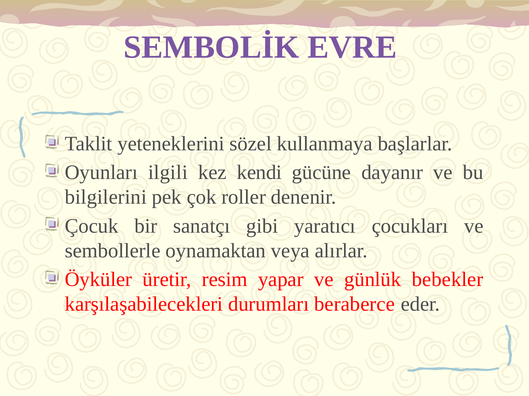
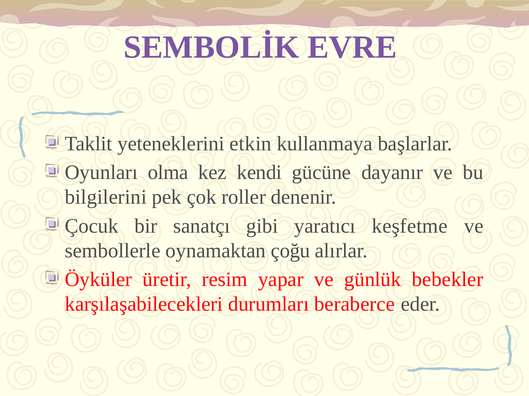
sözel: sözel -> etkin
ilgili: ilgili -> olma
çocukları: çocukları -> keşfetme
veya: veya -> çoğu
